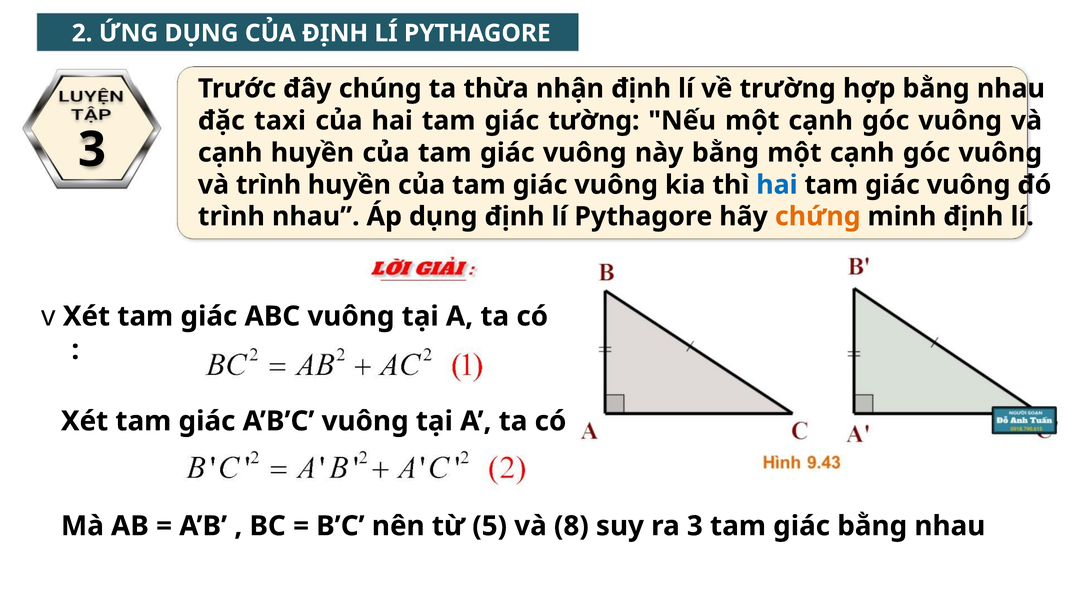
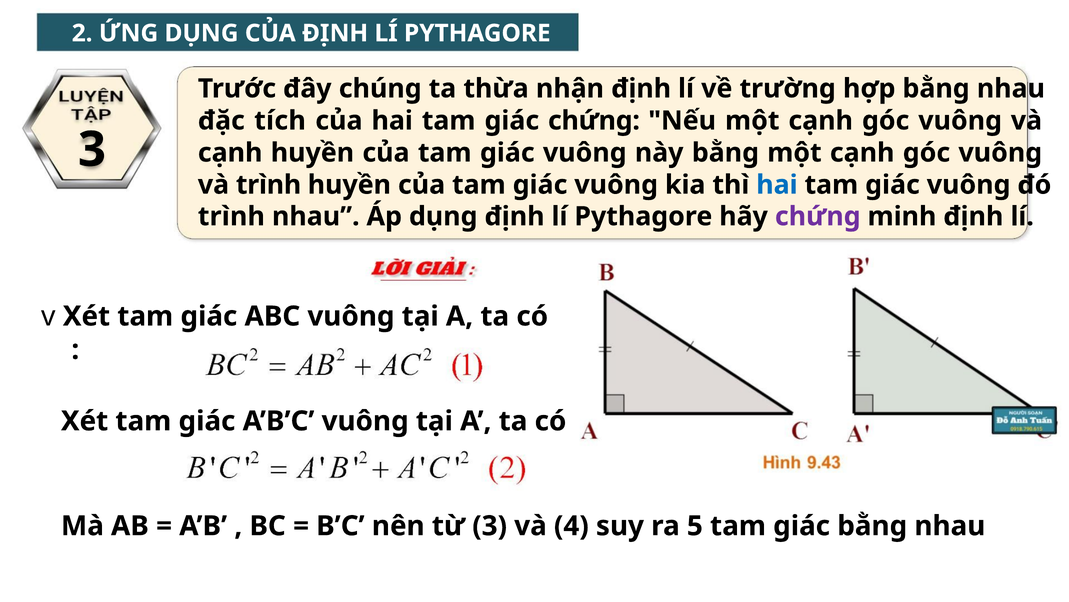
taxi: taxi -> tích
giác tường: tường -> chứng
chứng at (818, 216) colour: orange -> purple
từ 5: 5 -> 3
8: 8 -> 4
ra 3: 3 -> 5
